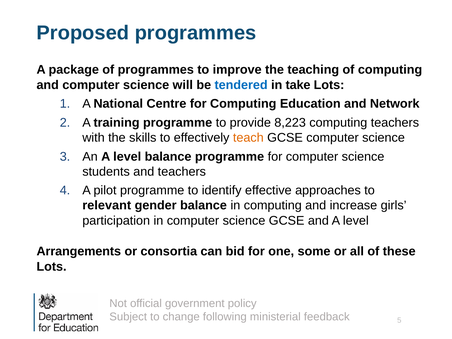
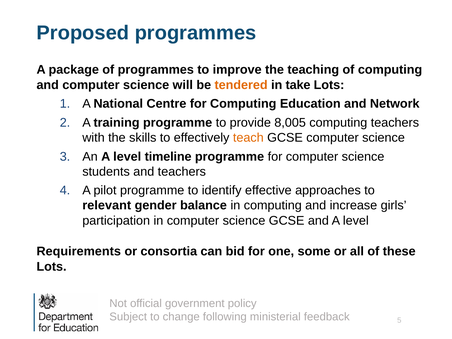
tendered colour: blue -> orange
8,223: 8,223 -> 8,005
level balance: balance -> timeline
Arrangements: Arrangements -> Requirements
